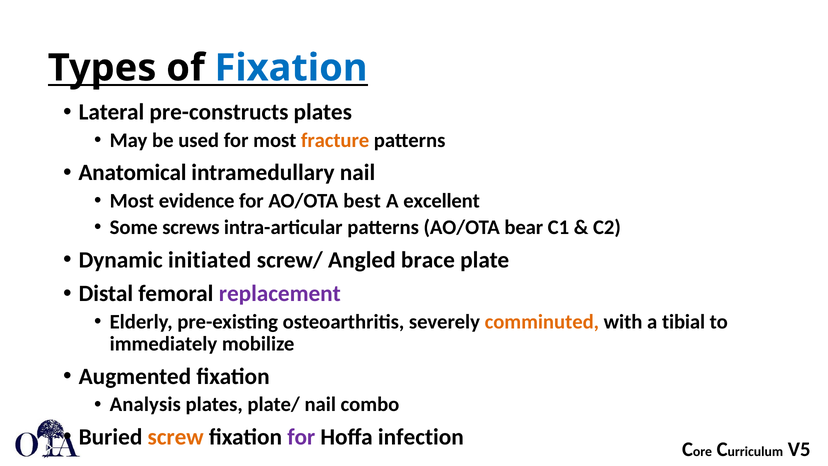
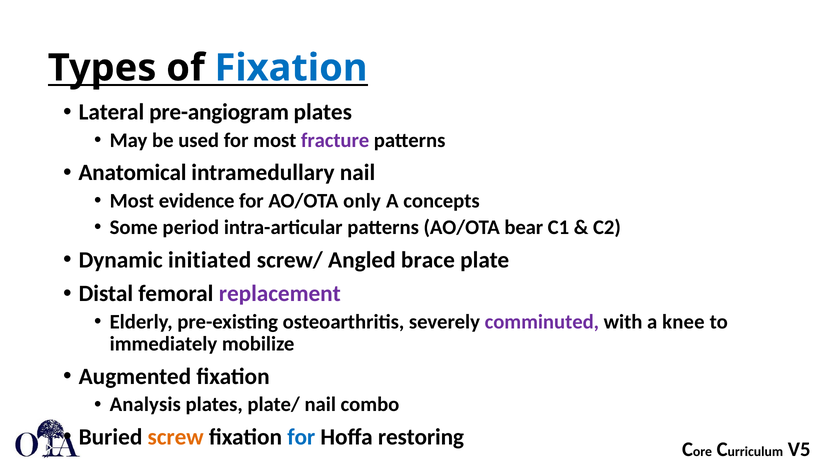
pre-constructs: pre-constructs -> pre-angiogram
fracture colour: orange -> purple
best: best -> only
excellent: excellent -> concepts
screws: screws -> period
comminuted colour: orange -> purple
tibial: tibial -> knee
for at (301, 437) colour: purple -> blue
infection: infection -> restoring
